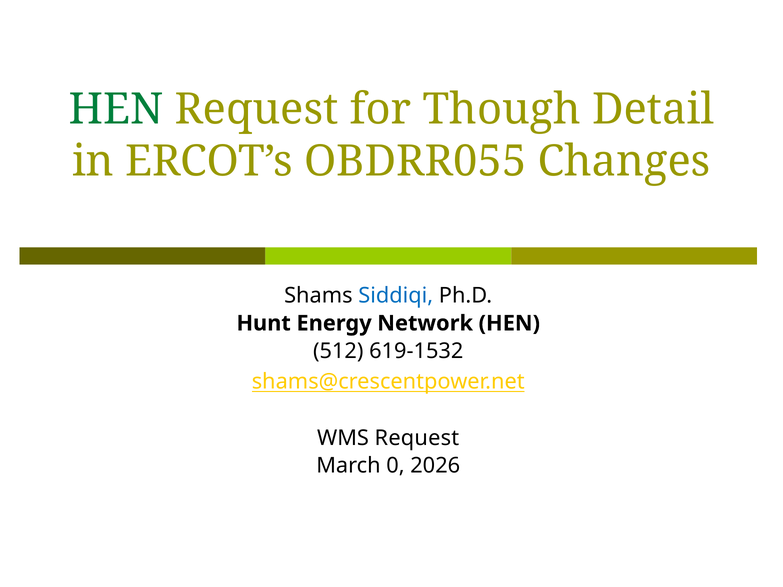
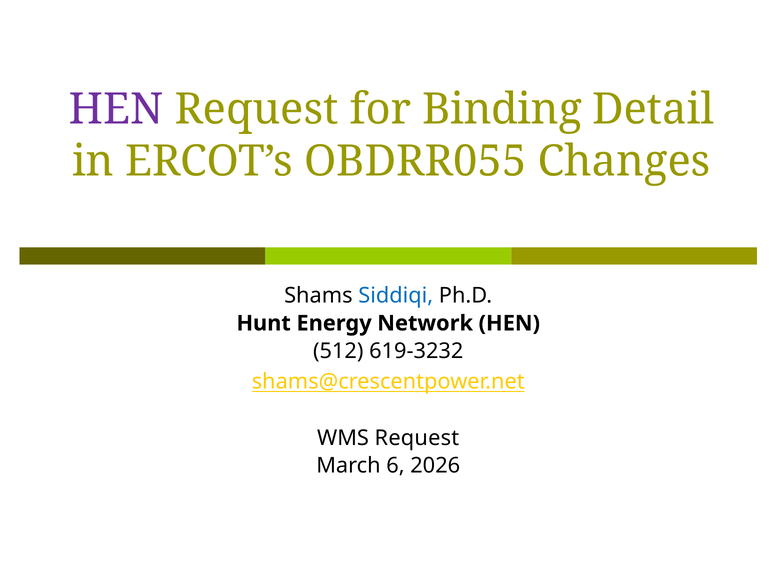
HEN at (116, 110) colour: green -> purple
Though: Though -> Binding
619-1532: 619-1532 -> 619-3232
0: 0 -> 6
